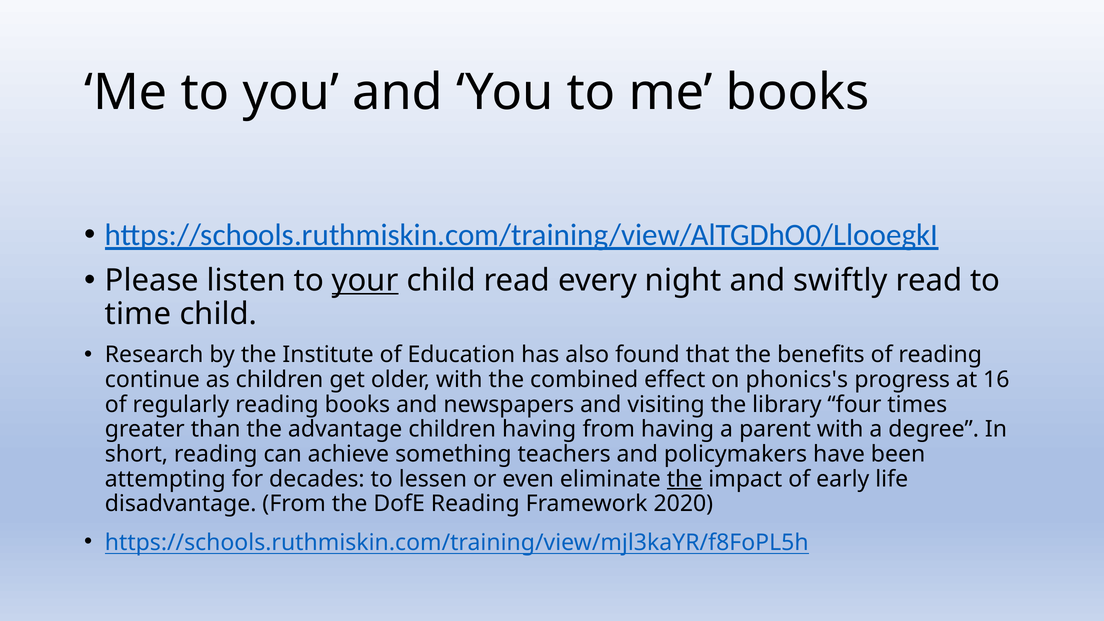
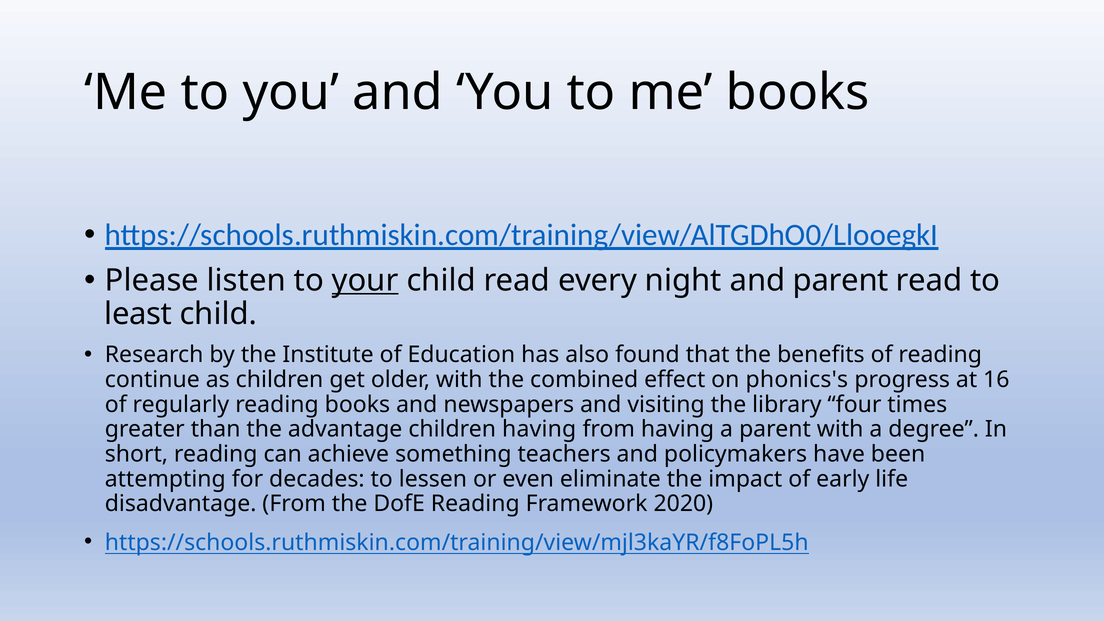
and swiftly: swiftly -> parent
time: time -> least
the at (685, 479) underline: present -> none
